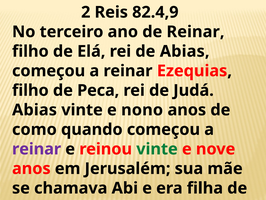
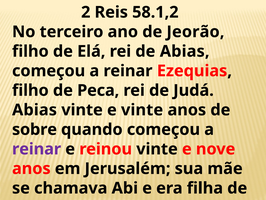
82.4,9: 82.4,9 -> 58.1,2
de Reinar: Reinar -> Jeorão
e nono: nono -> vinte
como: como -> sobre
vinte at (157, 149) colour: green -> black
